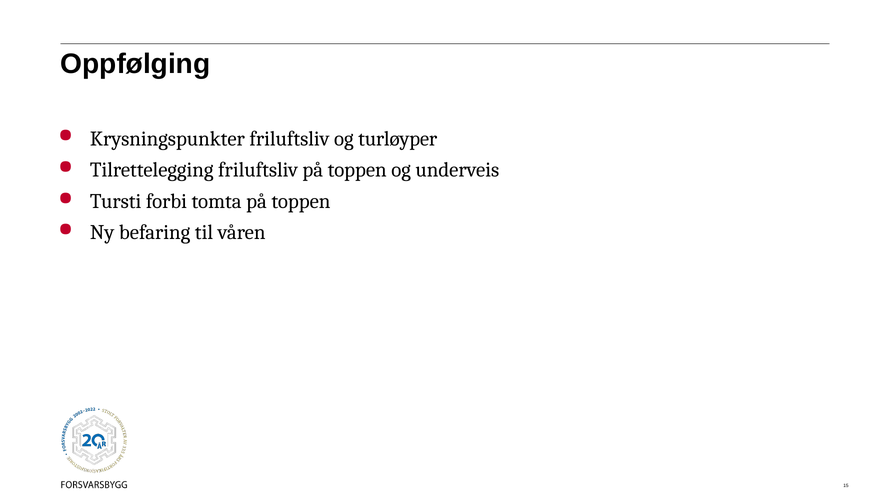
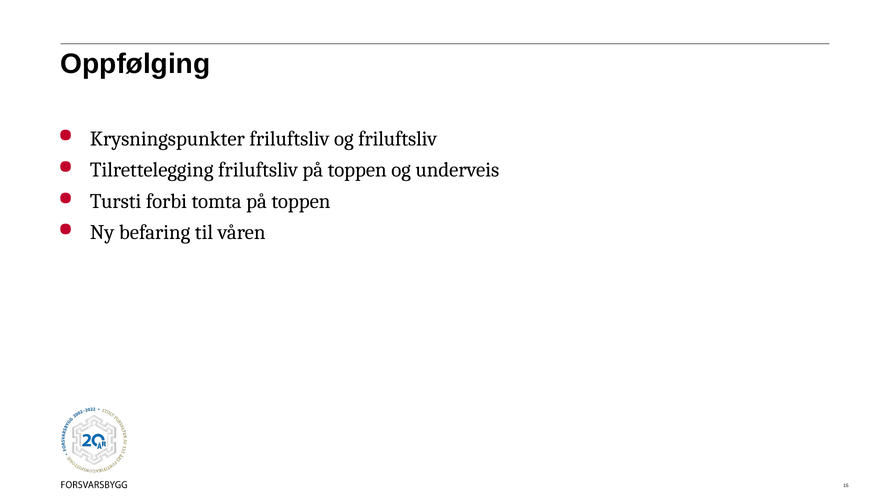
og turløyper: turløyper -> friluftsliv
